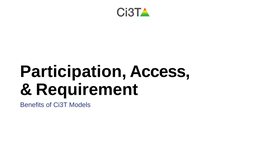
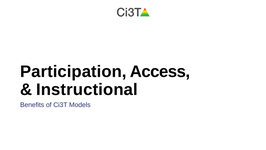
Requirement: Requirement -> Instructional
